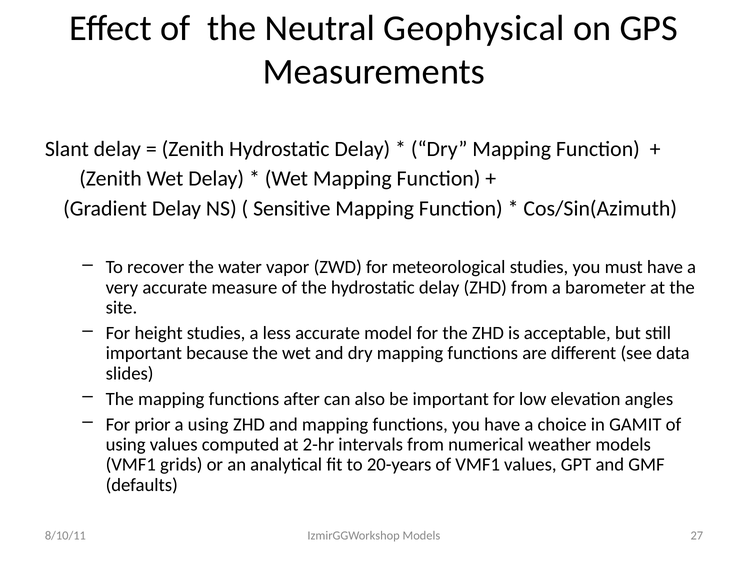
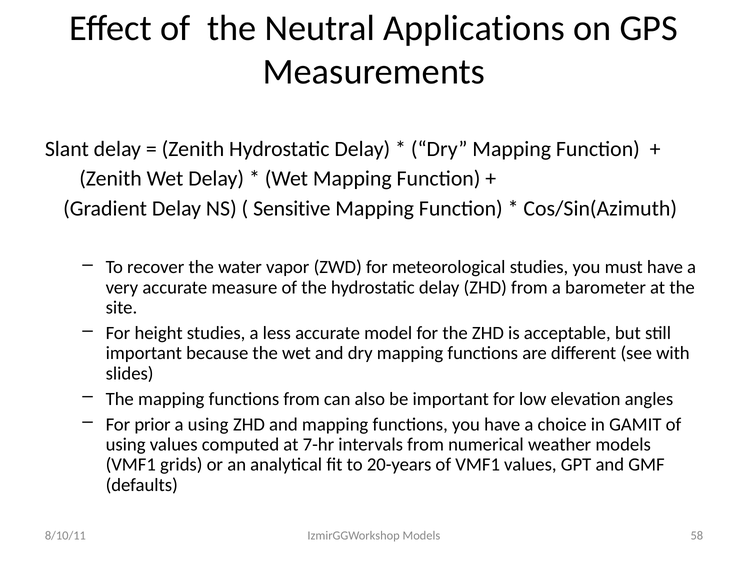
Geophysical: Geophysical -> Applications
data: data -> with
functions after: after -> from
2-hr: 2-hr -> 7-hr
27: 27 -> 58
